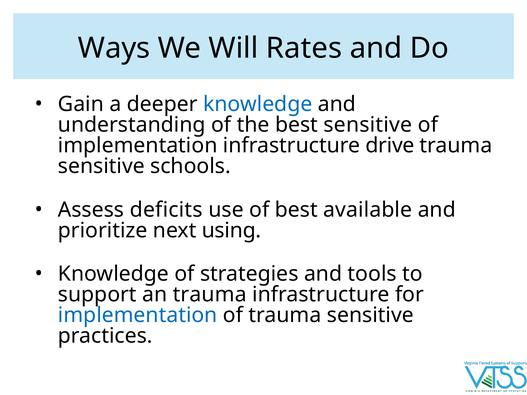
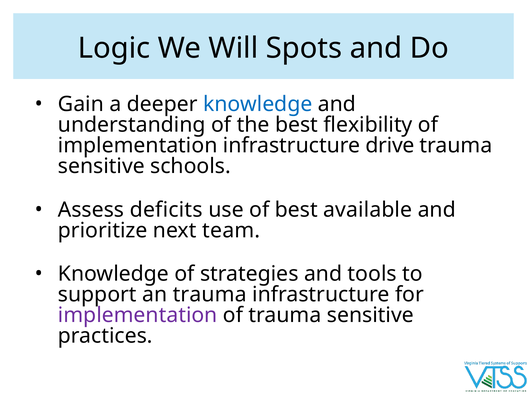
Ways: Ways -> Logic
Rates: Rates -> Spots
best sensitive: sensitive -> flexibility
using: using -> team
implementation at (138, 315) colour: blue -> purple
